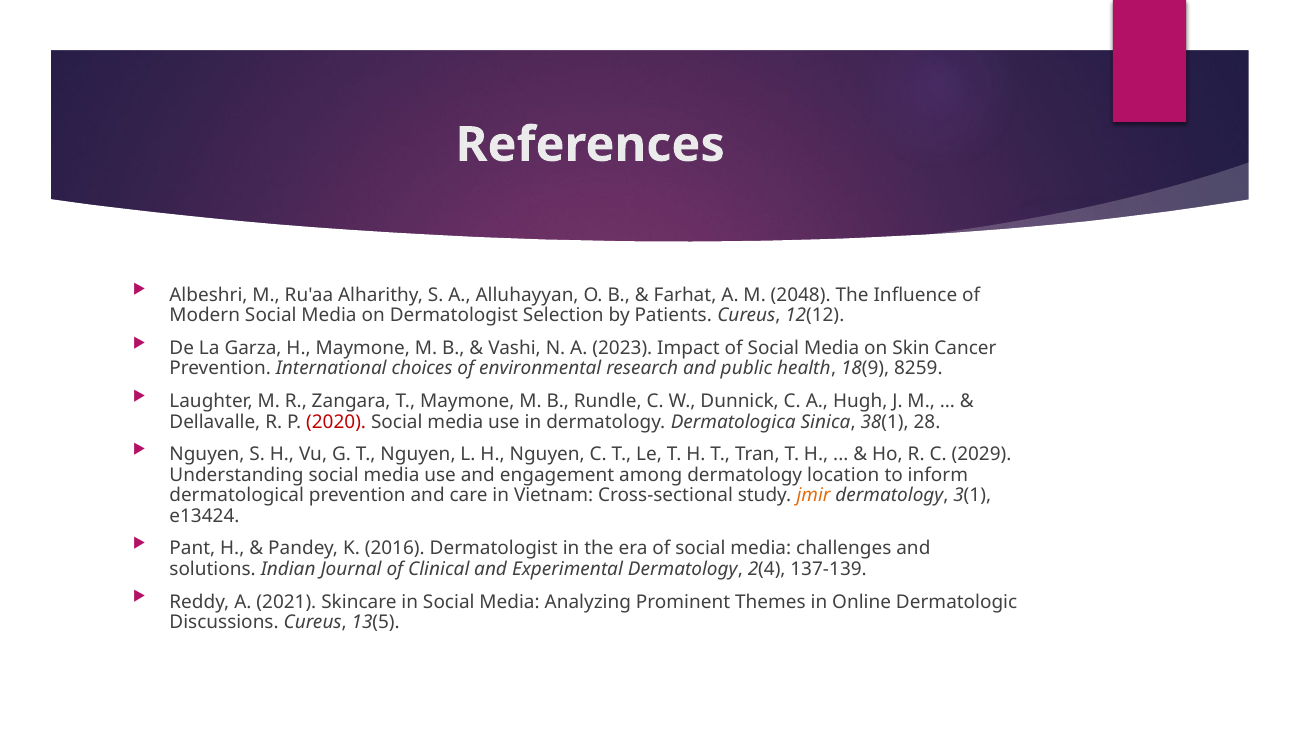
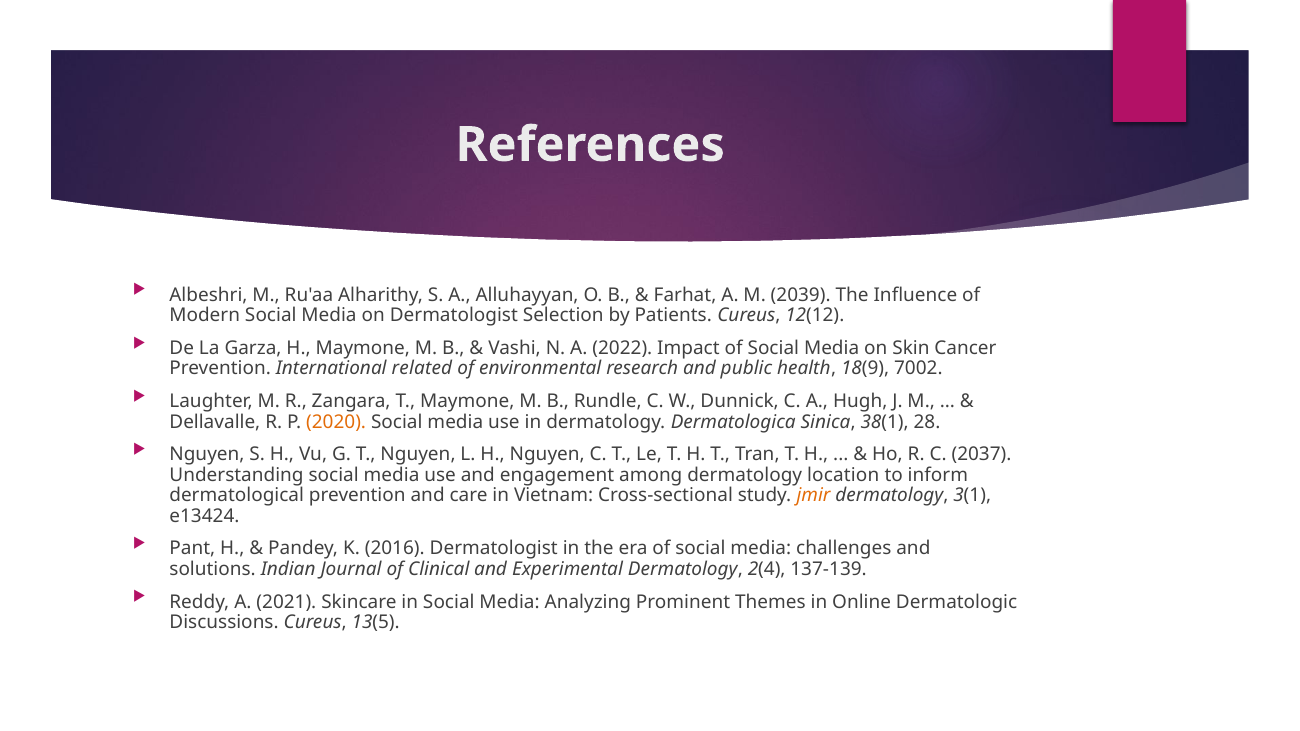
2048: 2048 -> 2039
2023: 2023 -> 2022
choices: choices -> related
8259: 8259 -> 7002
2020 colour: red -> orange
2029: 2029 -> 2037
